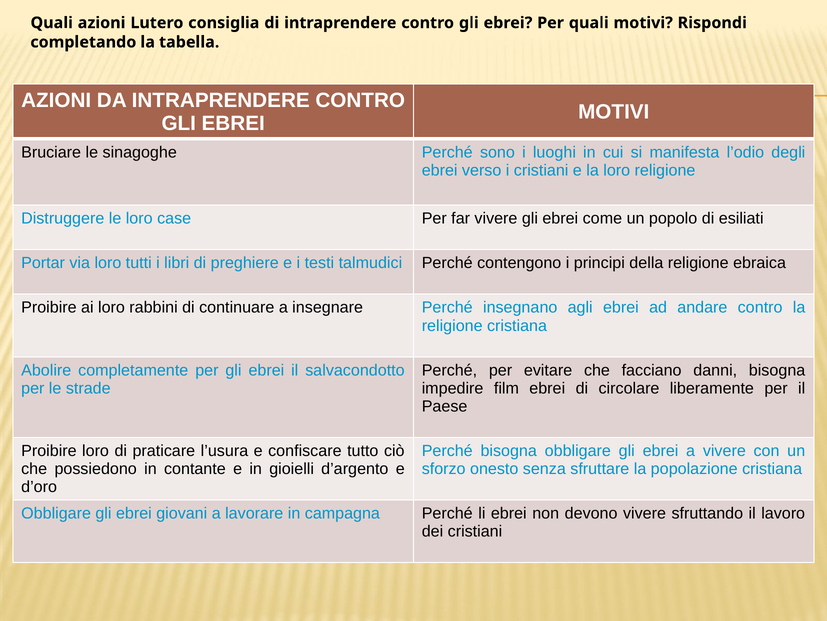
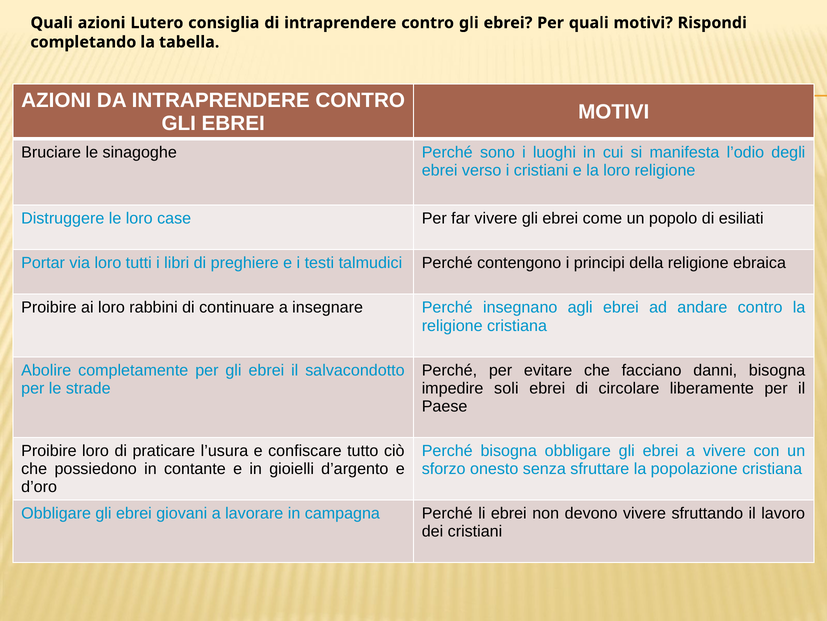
film: film -> soli
